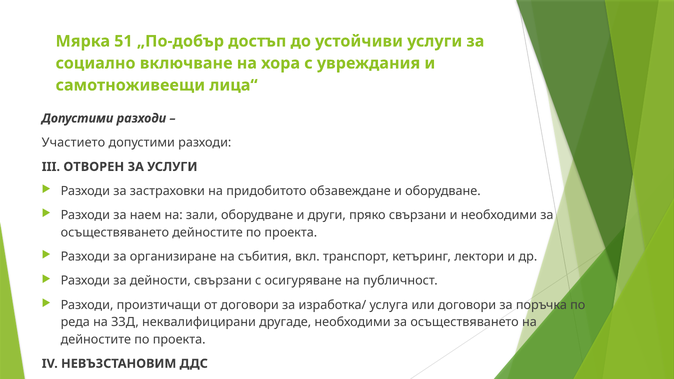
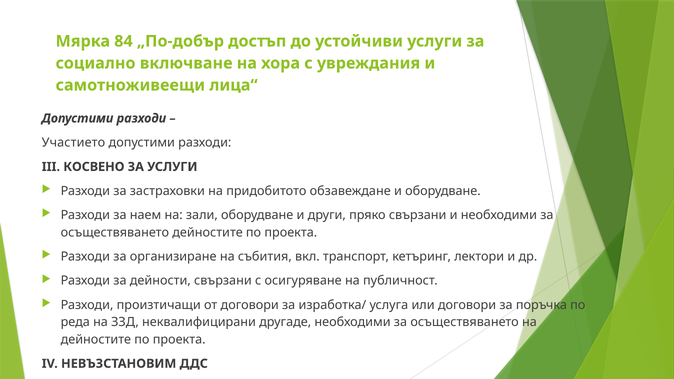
51: 51 -> 84
ОТВОРЕН: ОТВОРЕН -> КОСВЕНО
